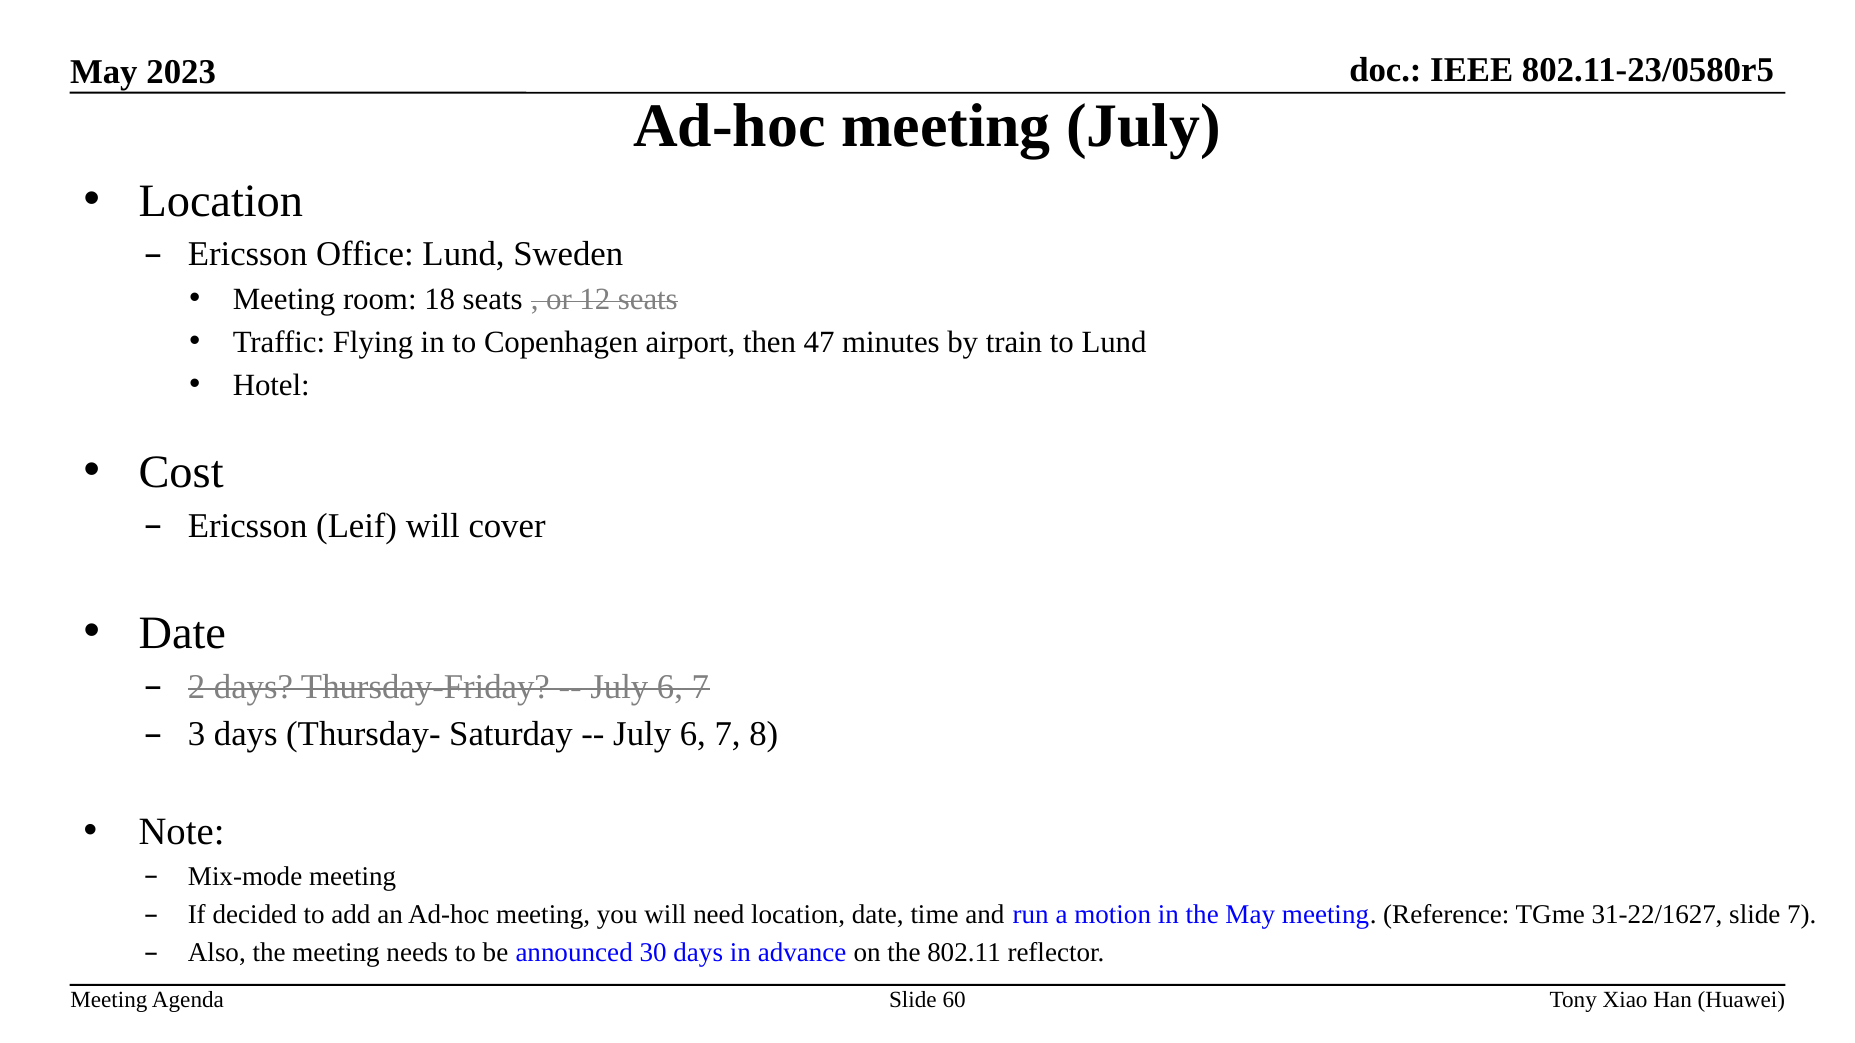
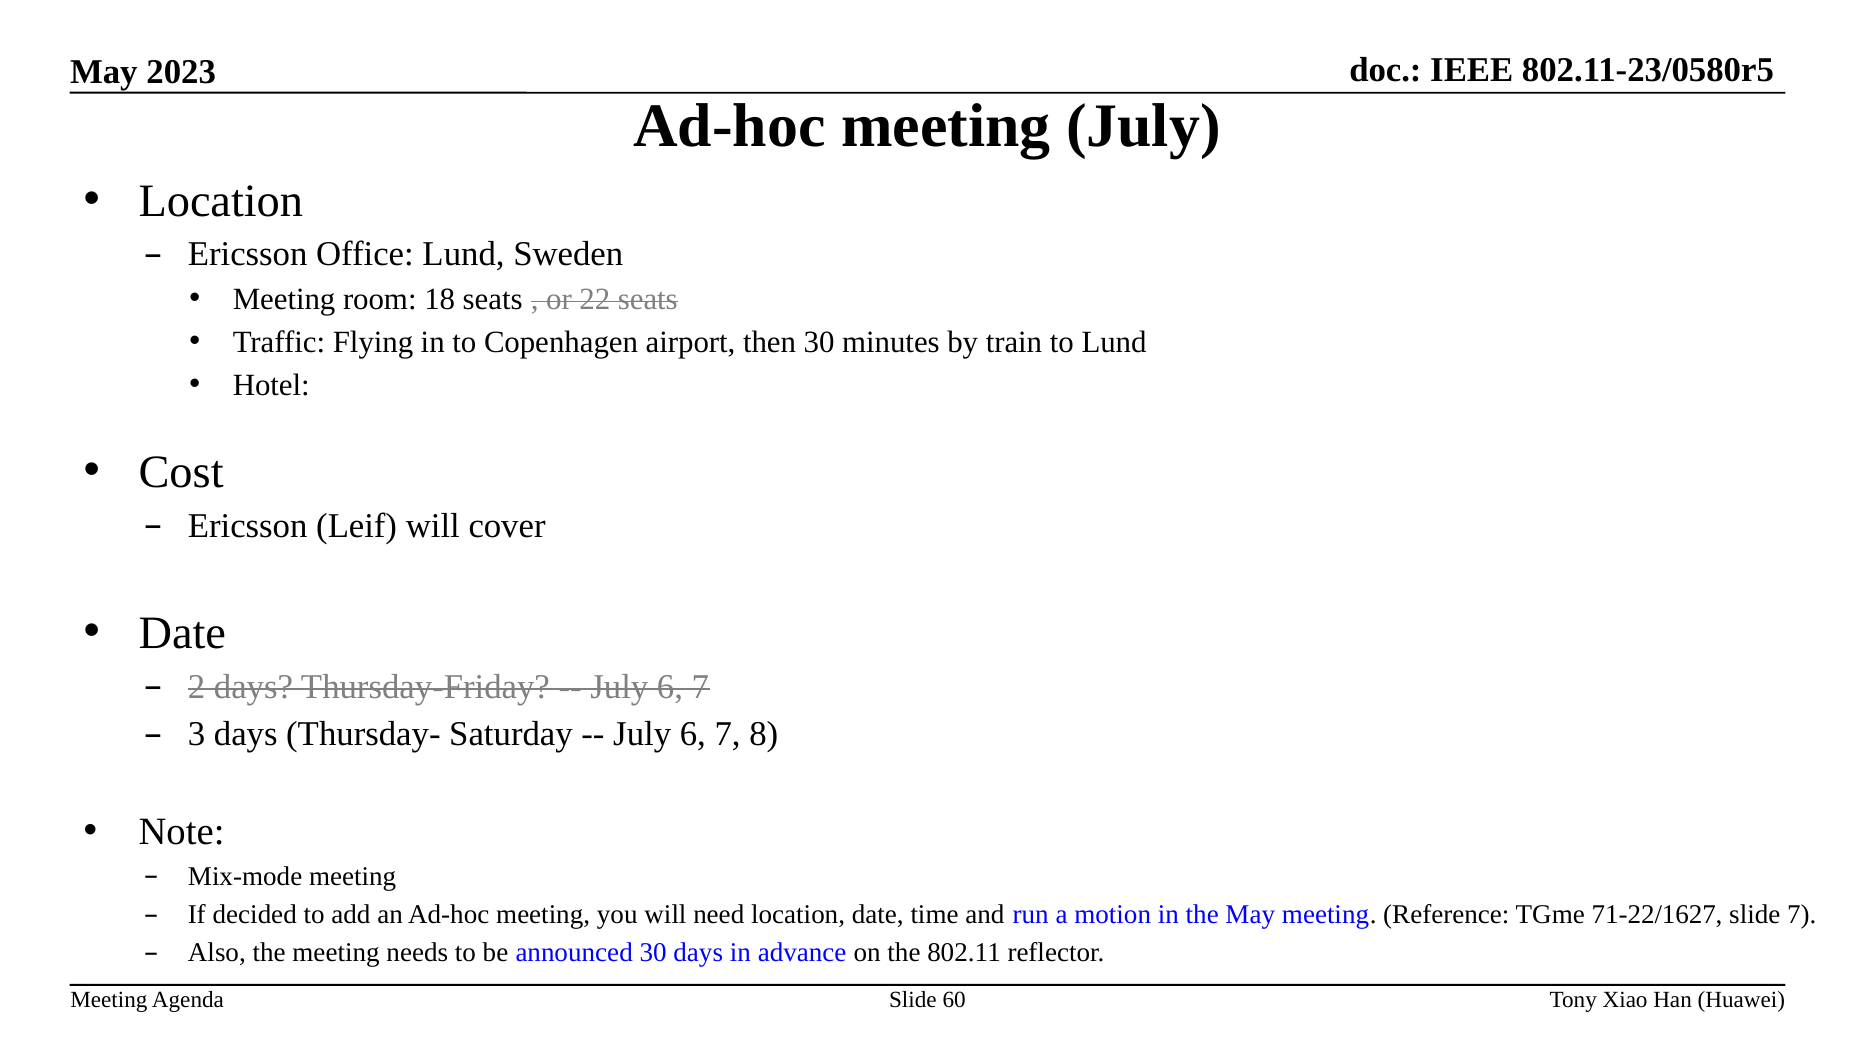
12: 12 -> 22
then 47: 47 -> 30
31-22/1627: 31-22/1627 -> 71-22/1627
